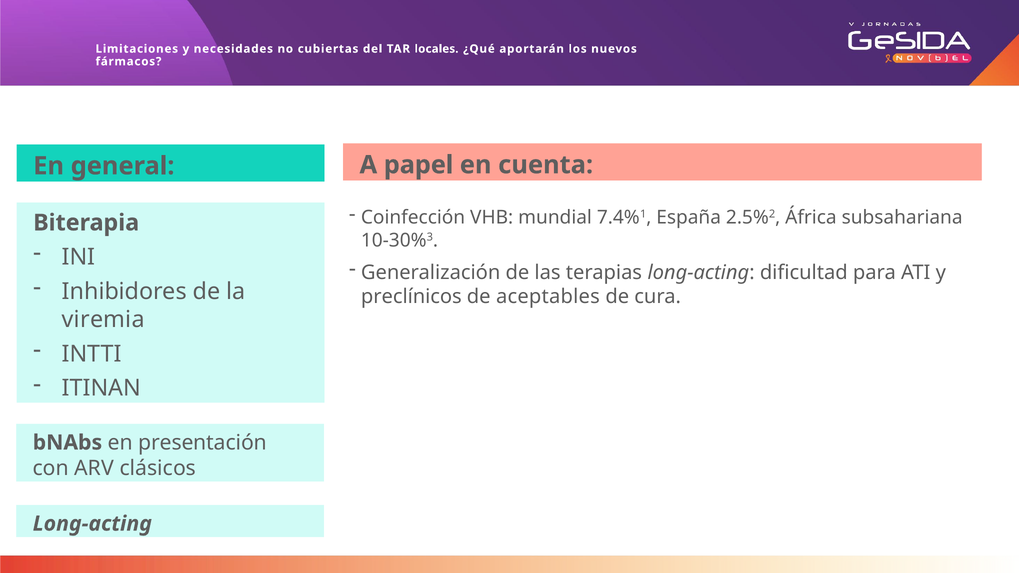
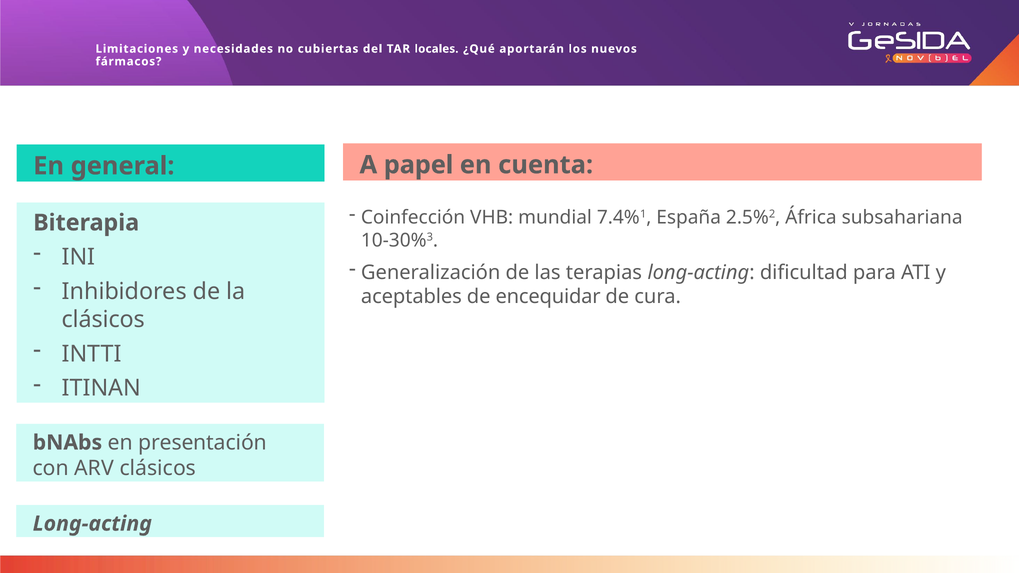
preclínicos: preclínicos -> aceptables
aceptables: aceptables -> encequidar
viremia at (103, 320): viremia -> clásicos
